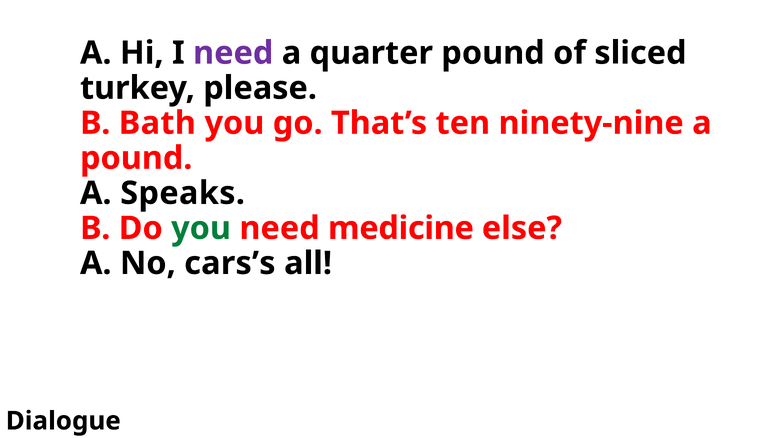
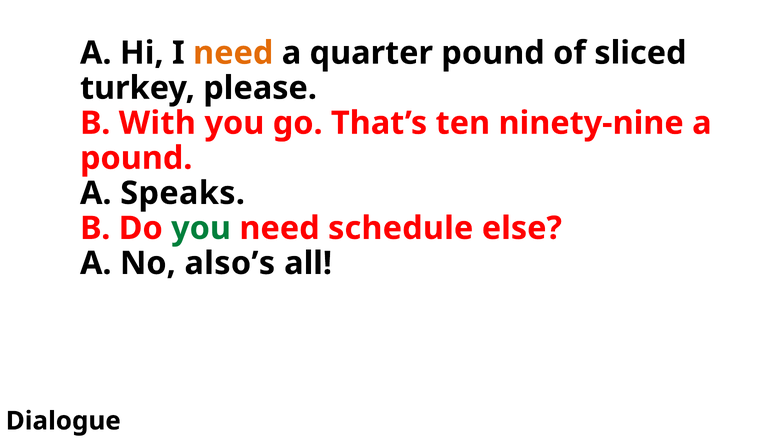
need at (233, 53) colour: purple -> orange
Bath: Bath -> With
medicine: medicine -> schedule
cars’s: cars’s -> also’s
